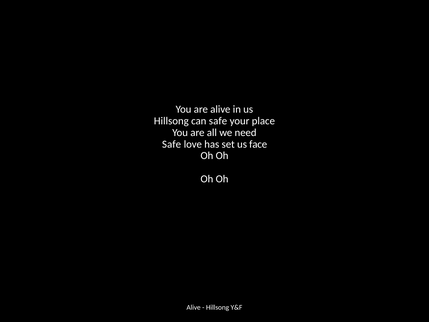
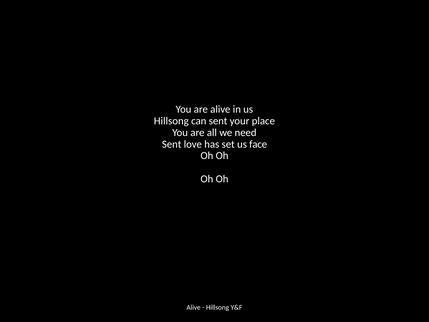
can safe: safe -> sent
Safe at (172, 144): Safe -> Sent
